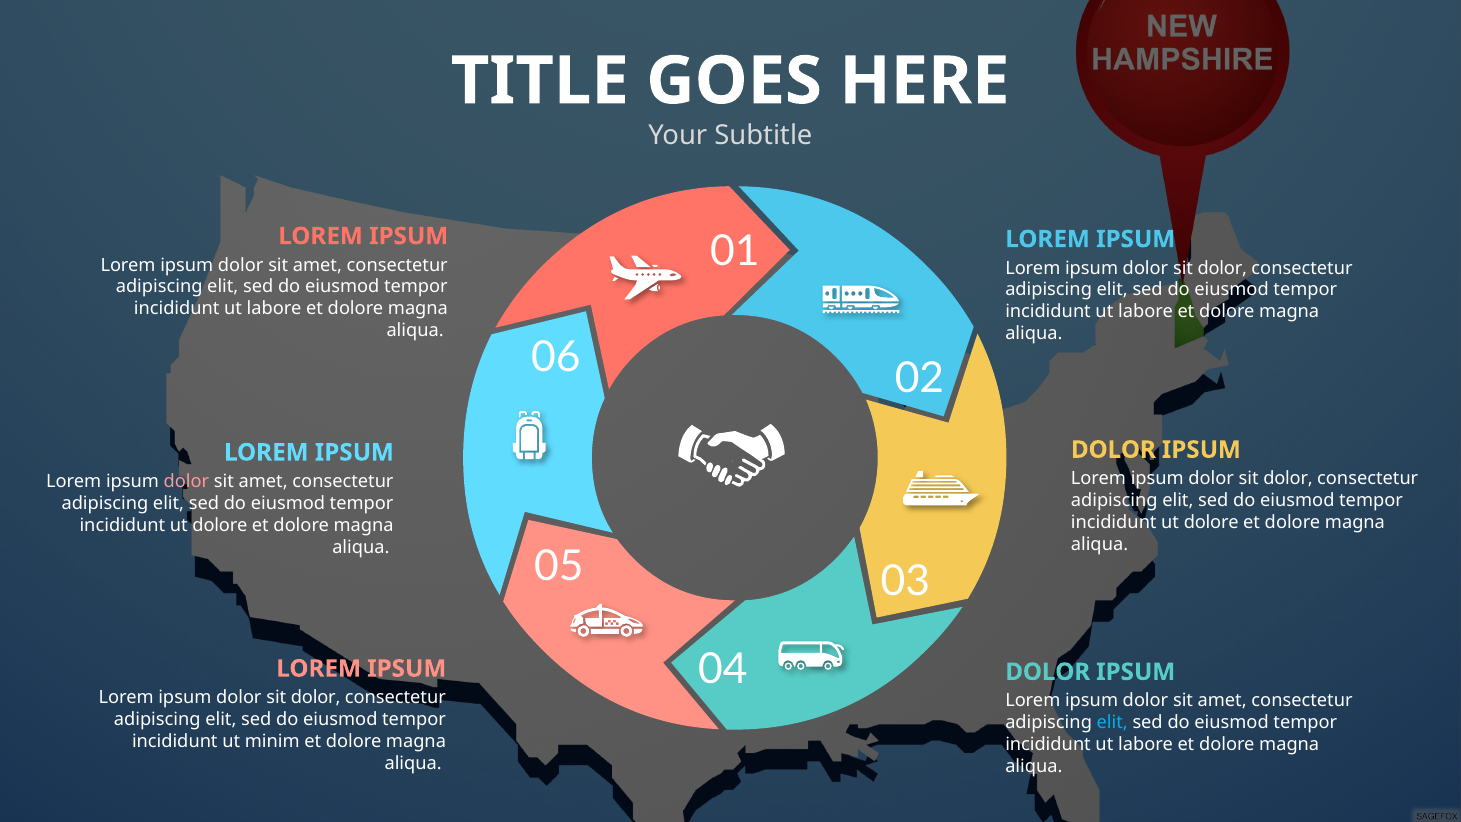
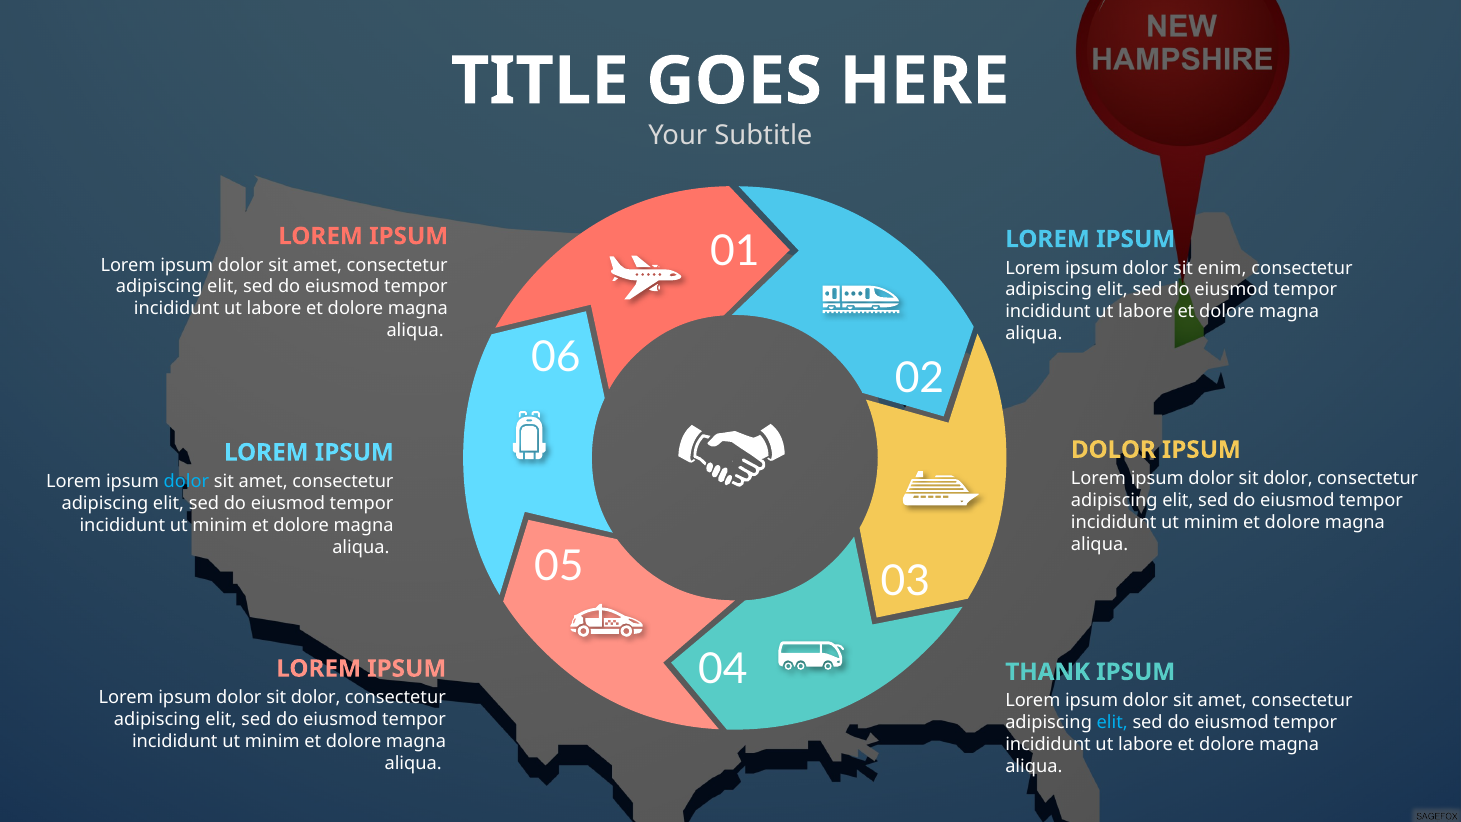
dolor at (1222, 268): dolor -> enim
dolor at (186, 481) colour: pink -> light blue
dolore at (1211, 522): dolore -> minim
dolore at (220, 525): dolore -> minim
DOLOR at (1048, 672): DOLOR -> THANK
